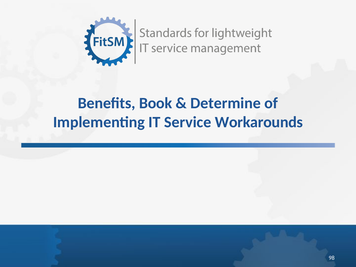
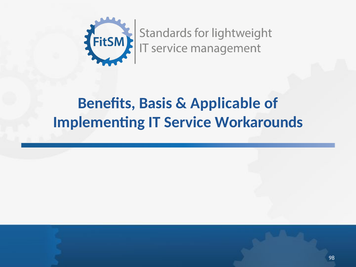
Book: Book -> Basis
Determine: Determine -> Applicable
